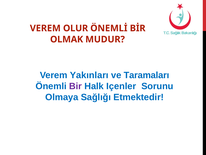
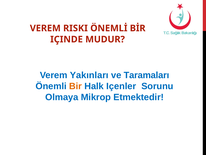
OLUR: OLUR -> RISKI
OLMAK: OLMAK -> IÇINDE
Bir colour: purple -> orange
Sağlığı: Sağlığı -> Mikrop
